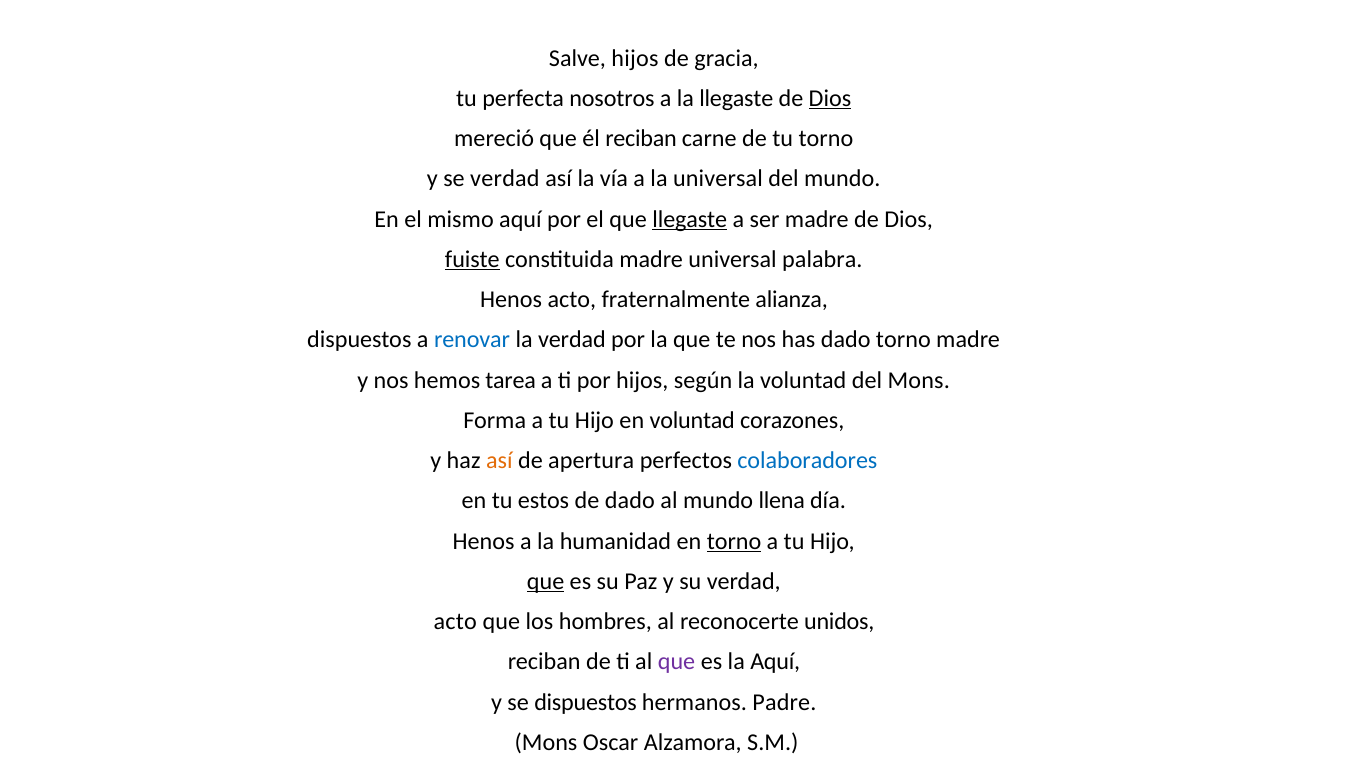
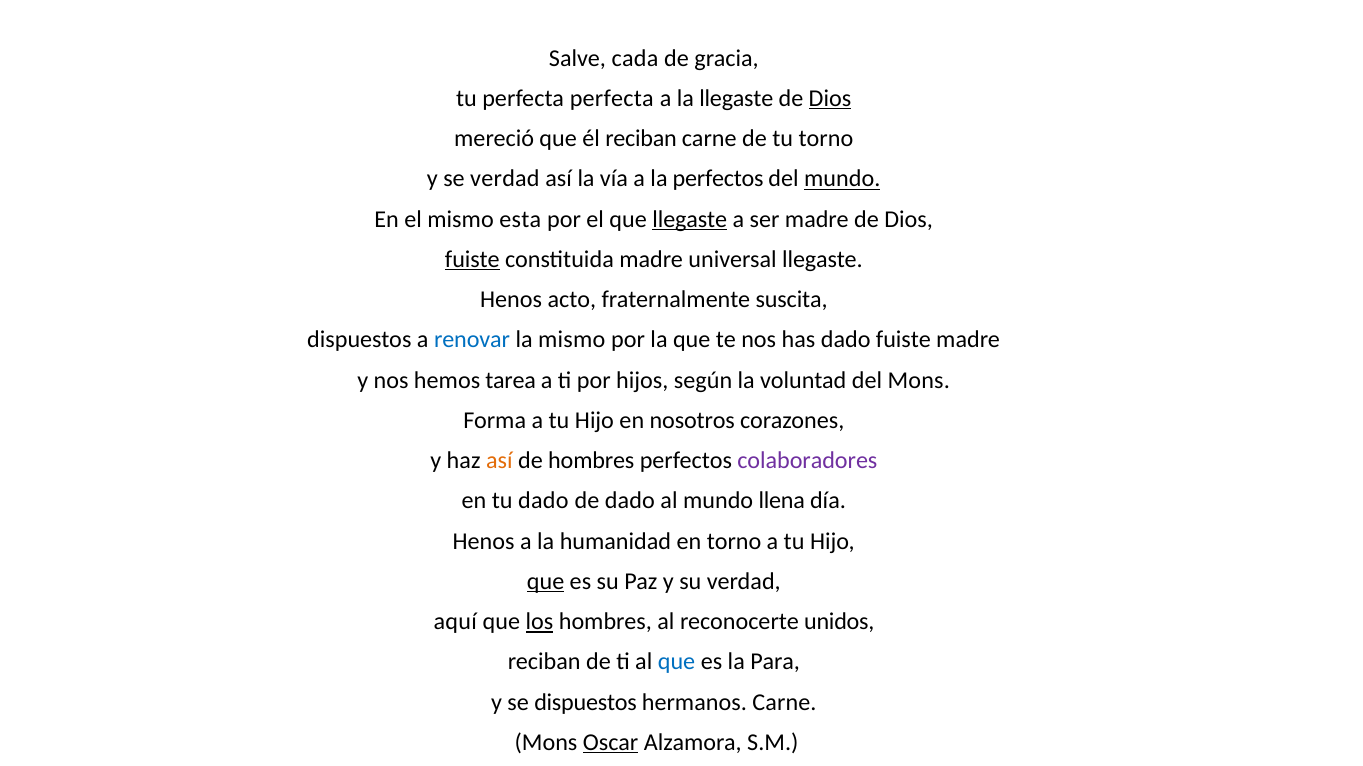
Salve hijos: hijos -> cada
perfecta nosotros: nosotros -> perfecta
la universal: universal -> perfectos
mundo at (842, 179) underline: none -> present
mismo aquí: aquí -> esta
universal palabra: palabra -> llegaste
alianza: alianza -> suscita
la verdad: verdad -> mismo
dado torno: torno -> fuiste
en voluntad: voluntad -> nosotros
de apertura: apertura -> hombres
colaboradores colour: blue -> purple
tu estos: estos -> dado
torno at (734, 542) underline: present -> none
acto at (455, 622): acto -> aquí
los underline: none -> present
que at (677, 662) colour: purple -> blue
la Aquí: Aquí -> Para
hermanos Padre: Padre -> Carne
Oscar underline: none -> present
